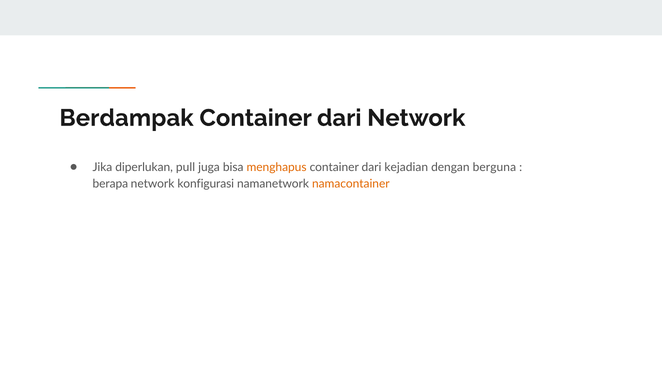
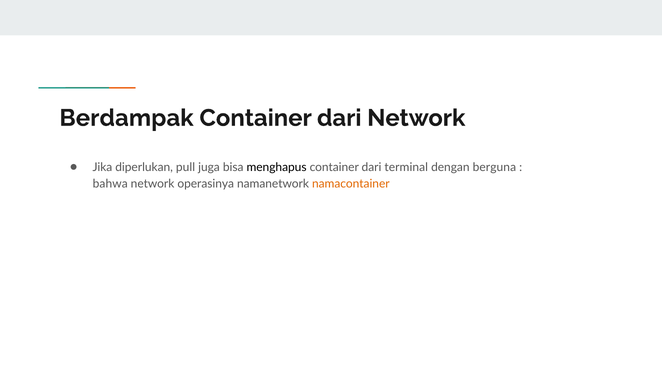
menghapus colour: orange -> black
kejadian: kejadian -> terminal
berapa: berapa -> bahwa
konfigurasi: konfigurasi -> operasinya
